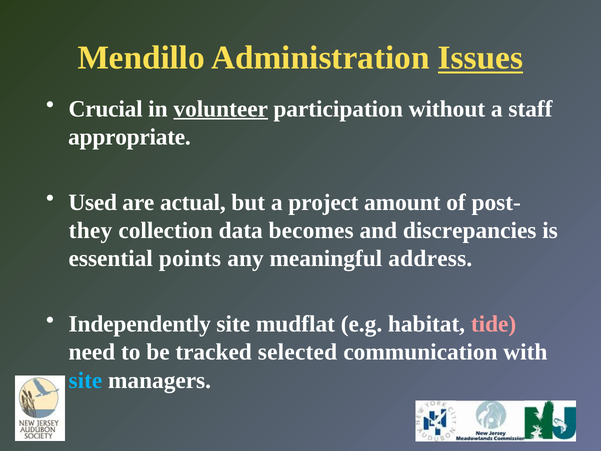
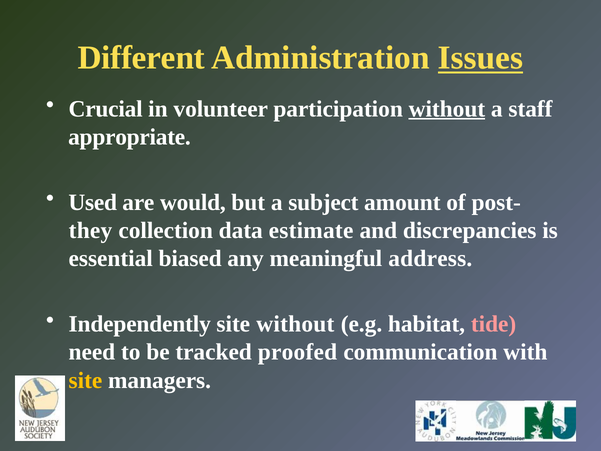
Mendillo: Mendillo -> Different
volunteer underline: present -> none
without at (447, 109) underline: none -> present
actual: actual -> would
project: project -> subject
becomes: becomes -> estimate
points: points -> biased
site mudflat: mudflat -> without
selected: selected -> proofed
site at (85, 380) colour: light blue -> yellow
